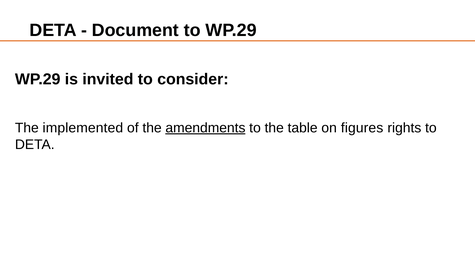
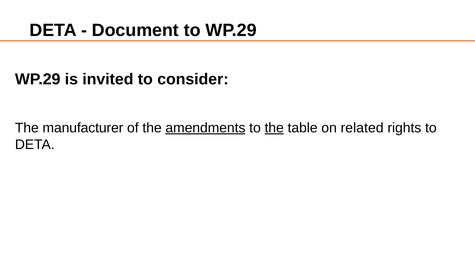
implemented: implemented -> manufacturer
the at (274, 128) underline: none -> present
figures: figures -> related
